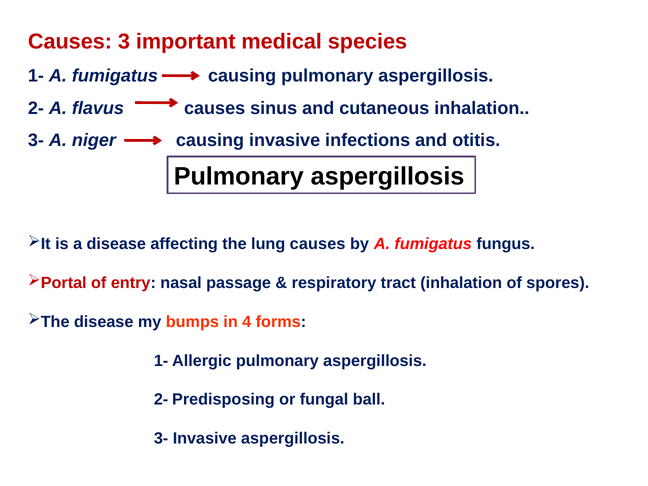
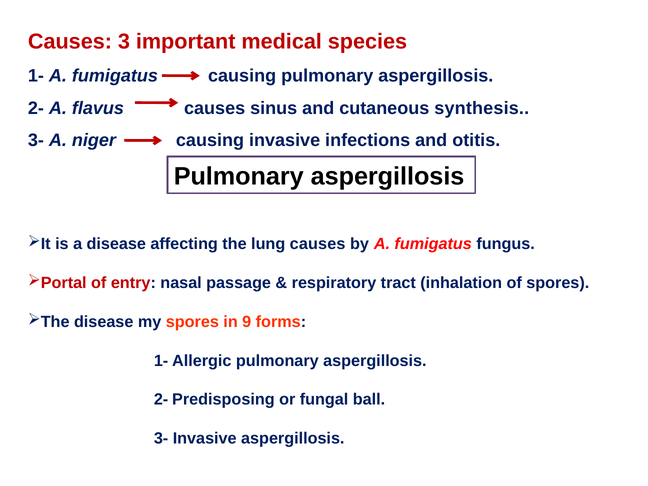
cutaneous inhalation: inhalation -> synthesis
my bumps: bumps -> spores
4: 4 -> 9
